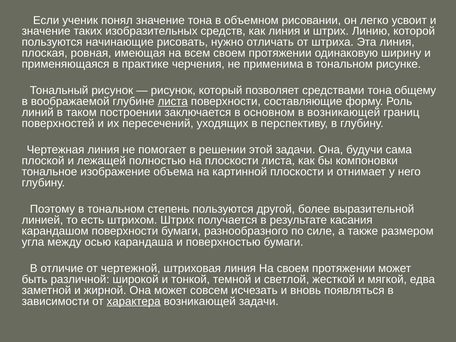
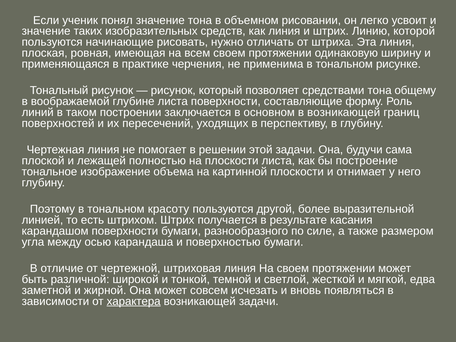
листа at (173, 101) underline: present -> none
компоновки: компоновки -> построение
степень: степень -> красоту
